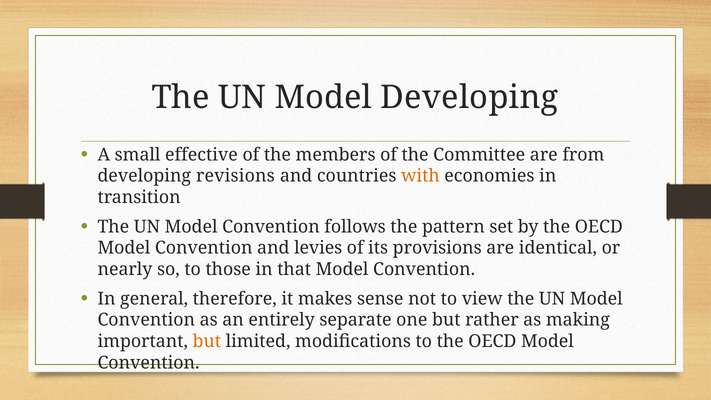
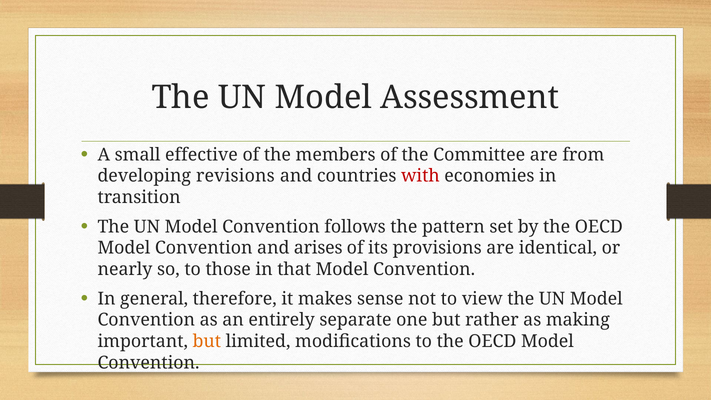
Model Developing: Developing -> Assessment
with colour: orange -> red
levies: levies -> arises
